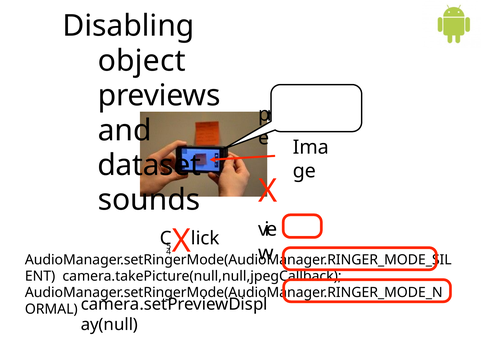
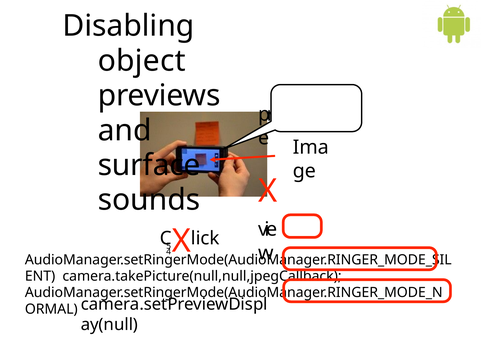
dataset: dataset -> surface
